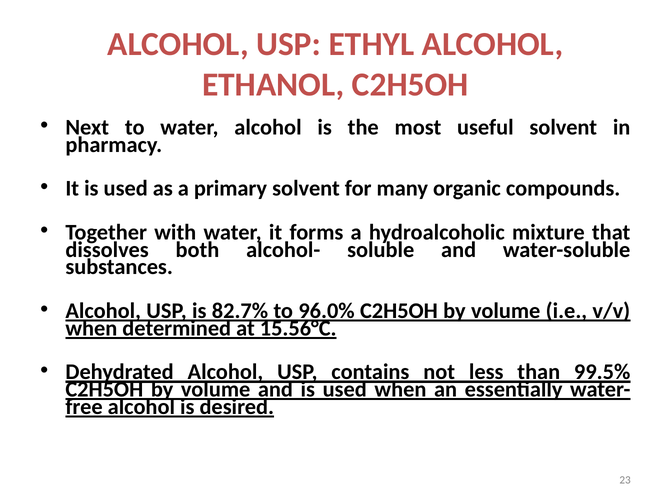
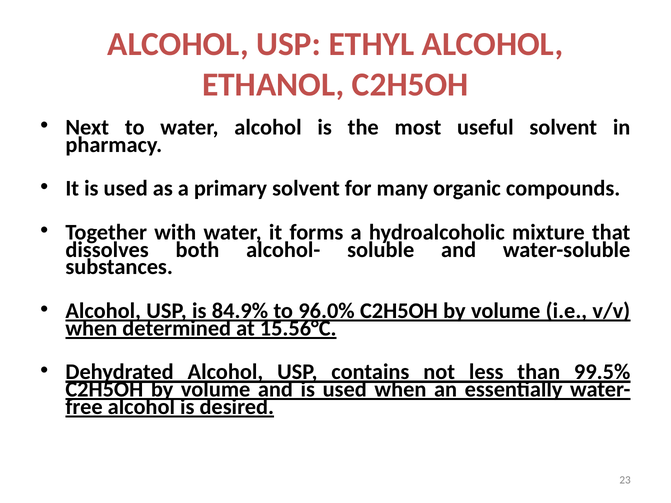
82.7%: 82.7% -> 84.9%
